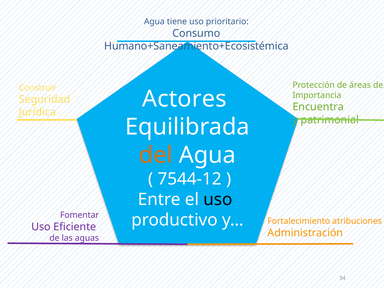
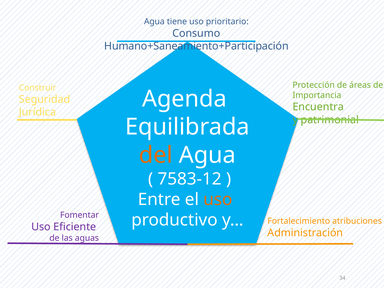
Humano+Saneamiento+Ecosistémica: Humano+Saneamiento+Ecosistémica -> Humano+Saneamiento+Participación
Actores: Actores -> Agenda
7544-12: 7544-12 -> 7583-12
uso at (218, 199) colour: black -> orange
